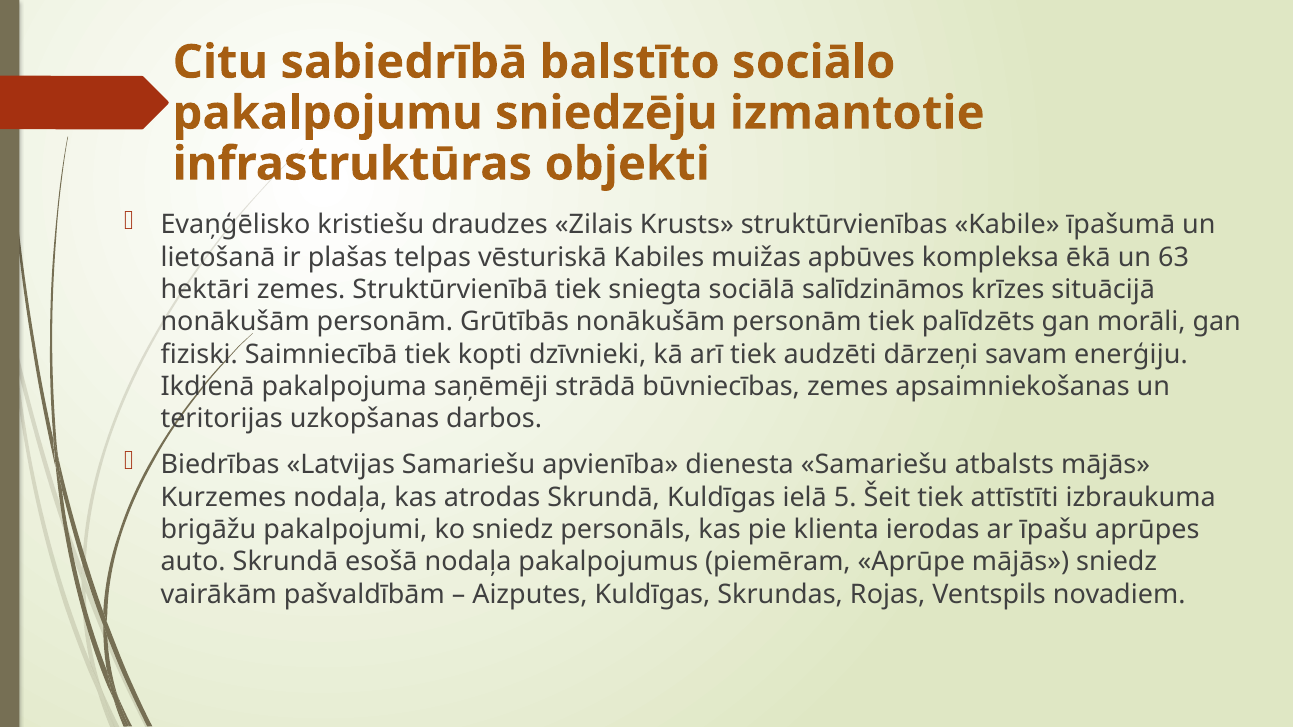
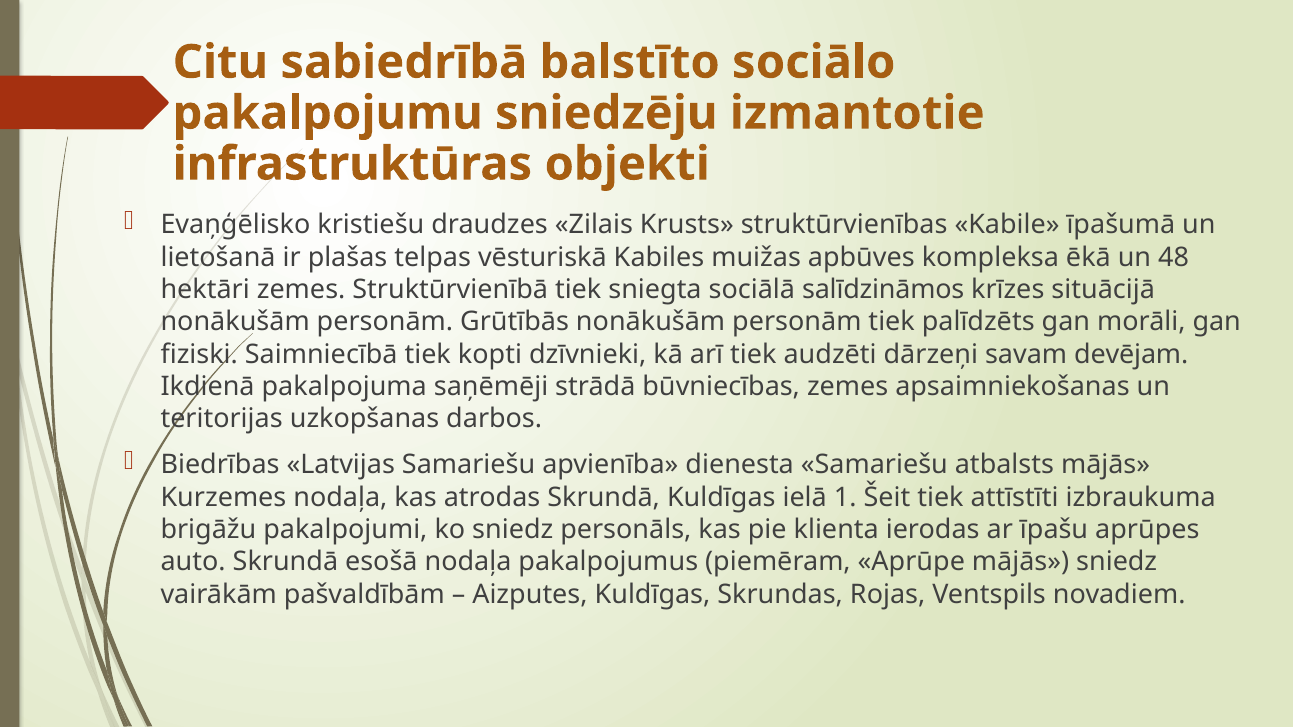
63: 63 -> 48
enerģiju: enerģiju -> devējam
5: 5 -> 1
